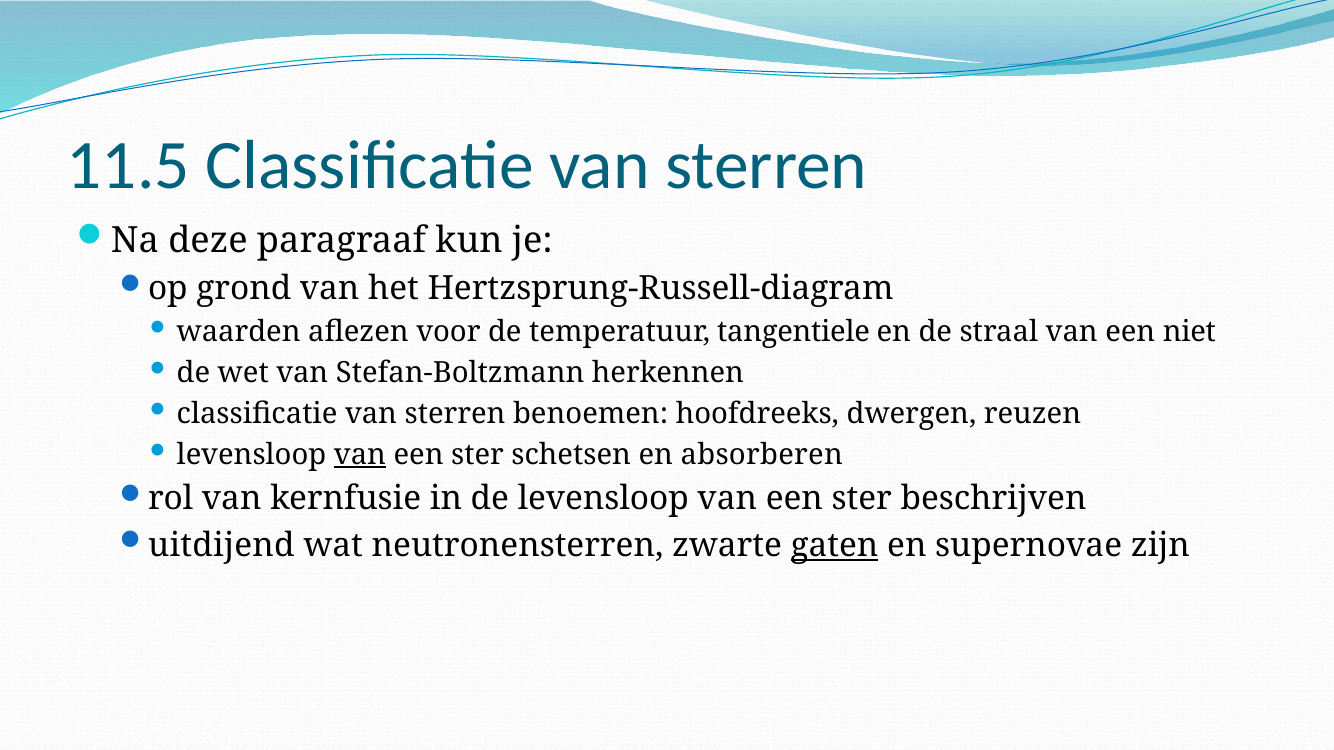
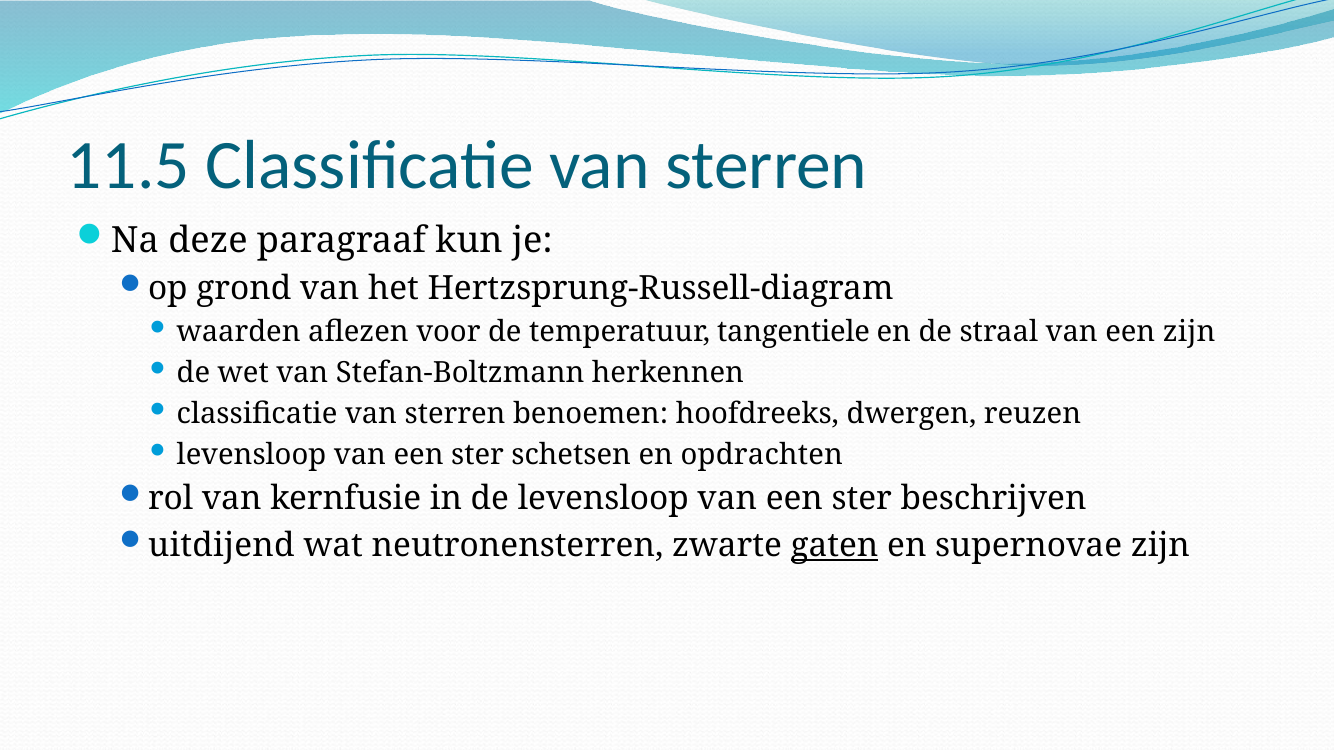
een niet: niet -> zijn
van at (360, 455) underline: present -> none
absorberen: absorberen -> opdrachten
